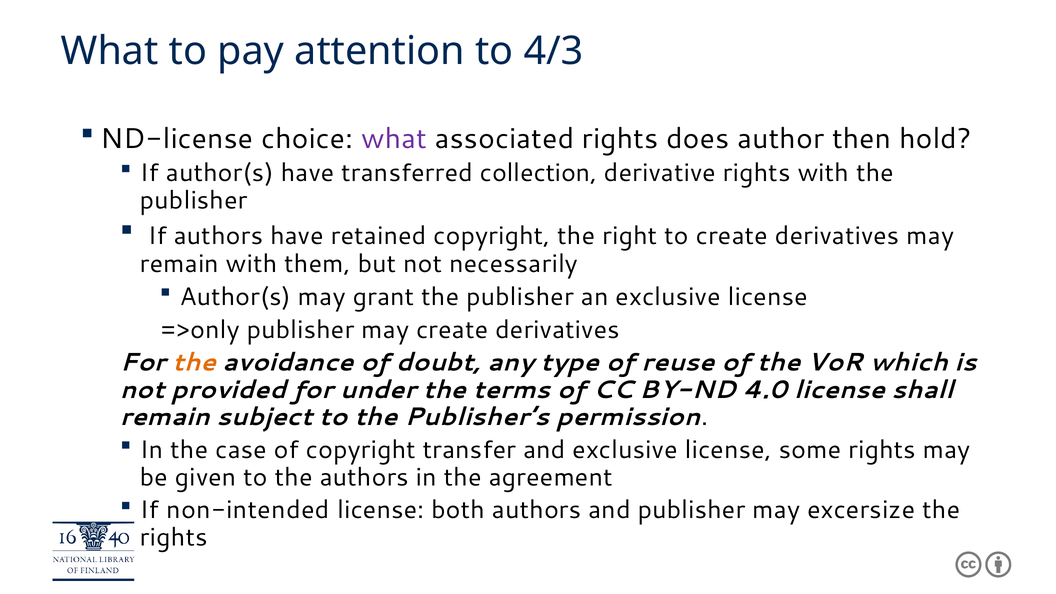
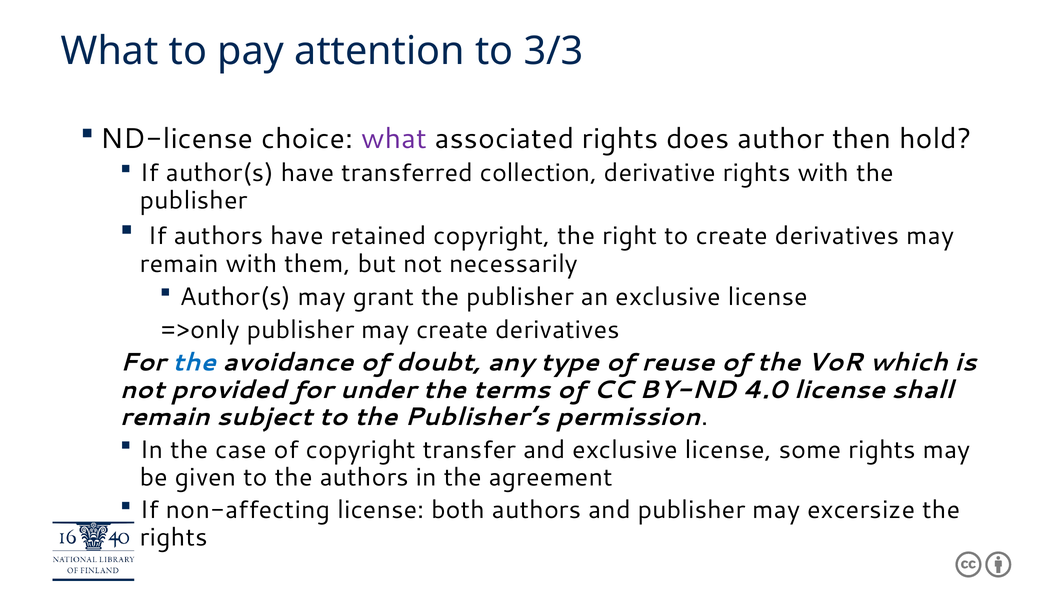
4/3: 4/3 -> 3/3
the at (194, 362) colour: orange -> blue
non-intended: non-intended -> non-affecting
